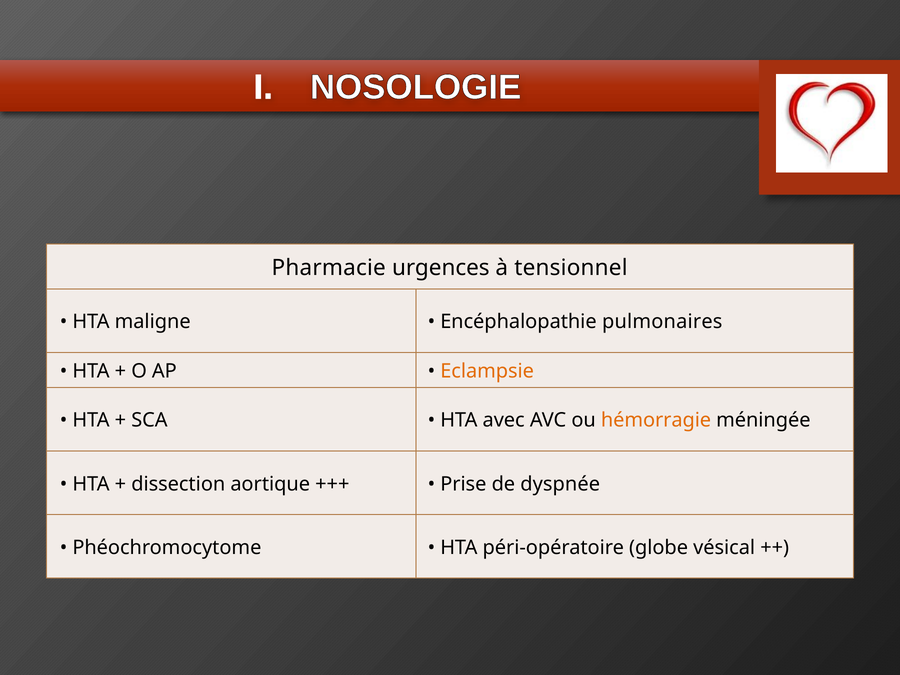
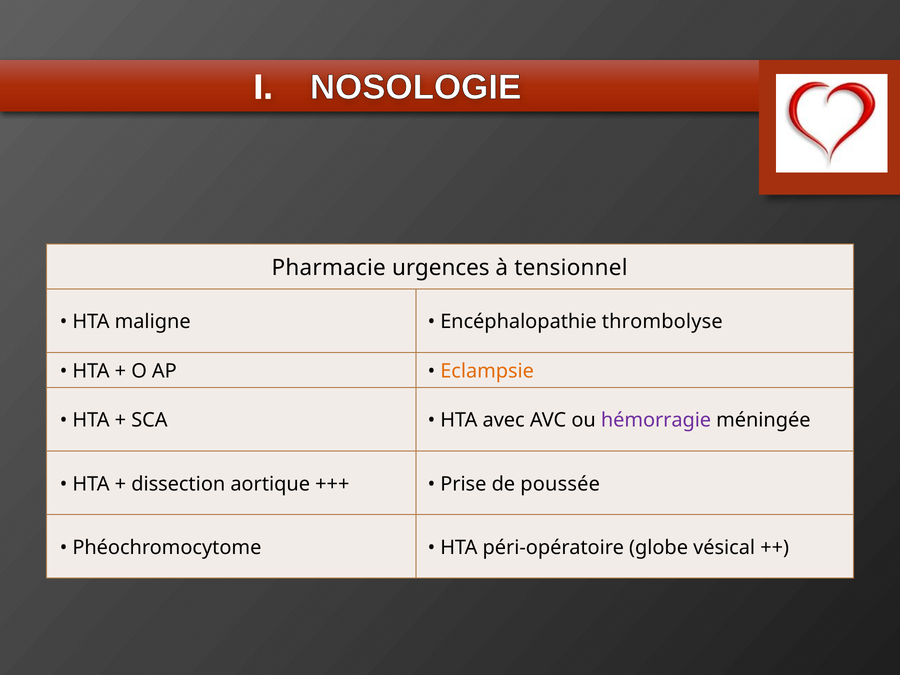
pulmonaires: pulmonaires -> thrombolyse
hémorragie colour: orange -> purple
dyspnée: dyspnée -> poussée
